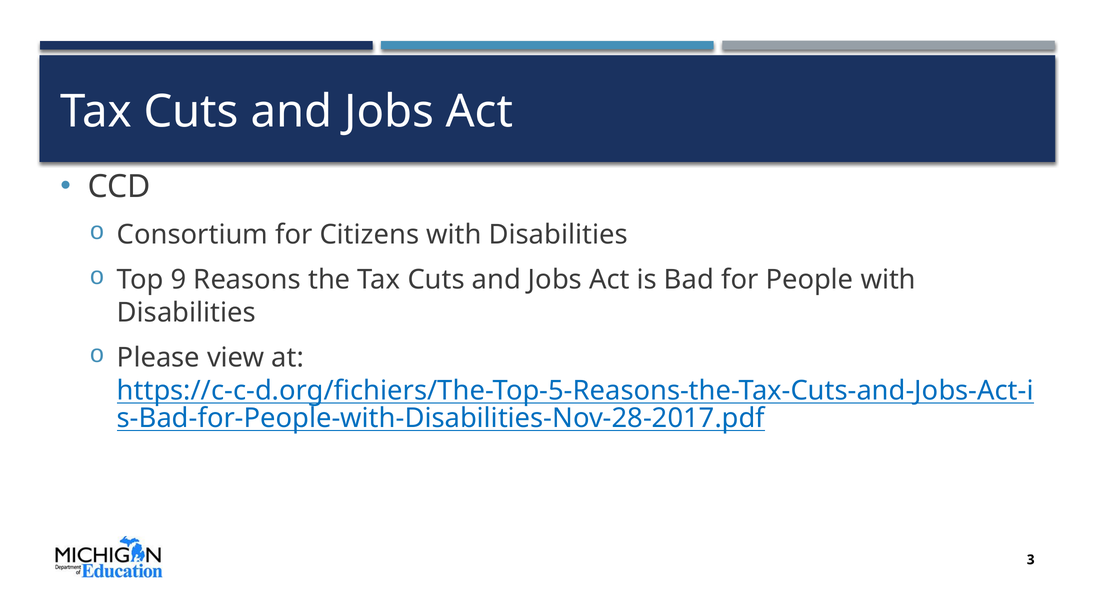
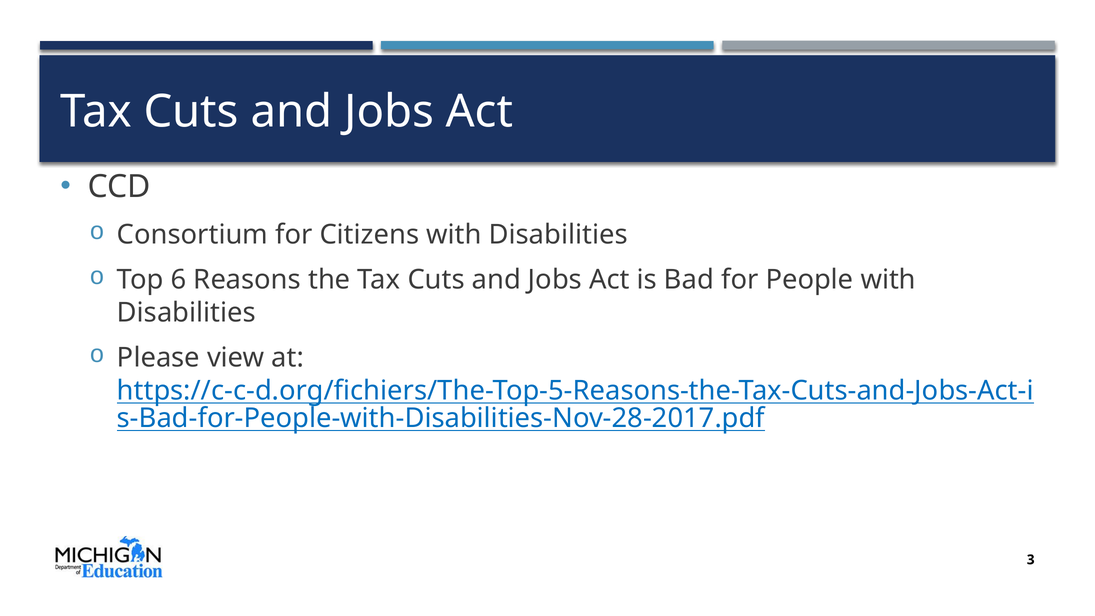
9: 9 -> 6
